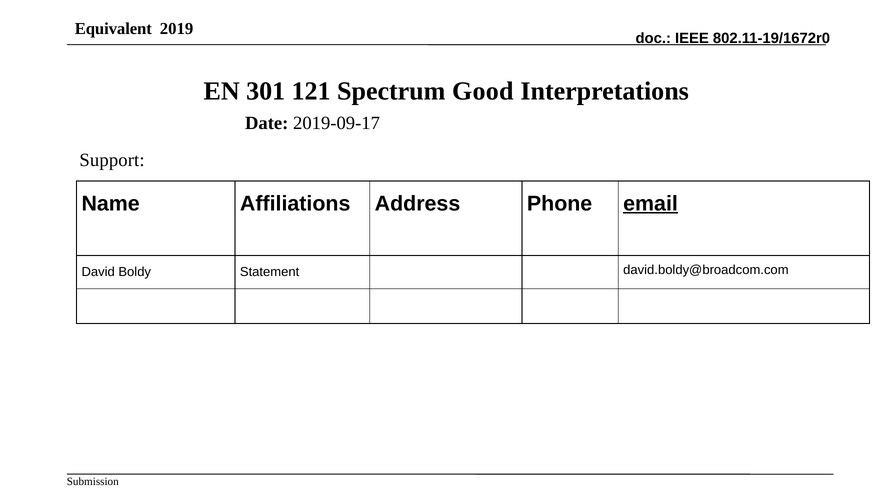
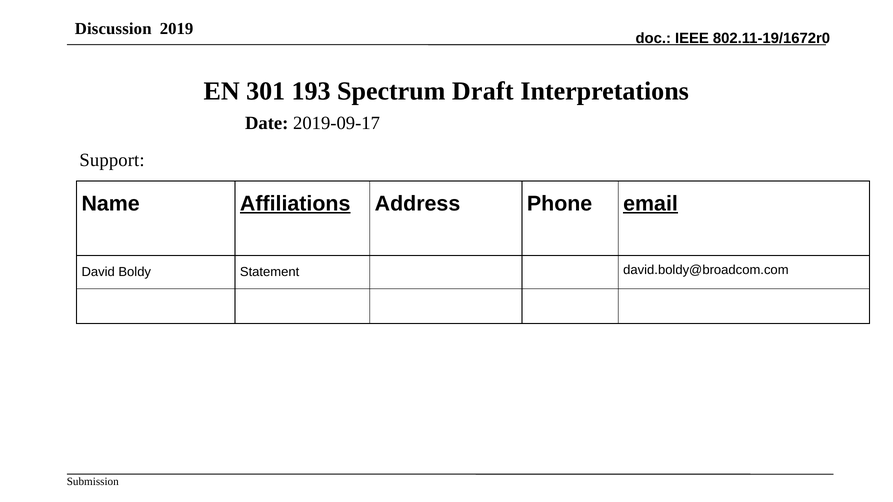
Equivalent: Equivalent -> Discussion
121: 121 -> 193
Good: Good -> Draft
Affiliations underline: none -> present
